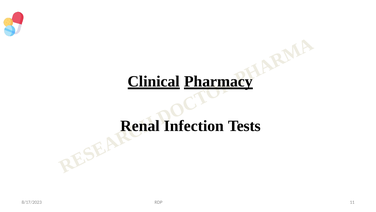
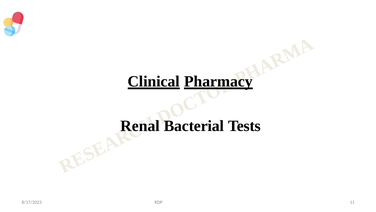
Infection: Infection -> Bacterial
